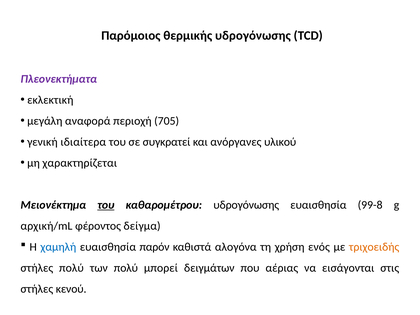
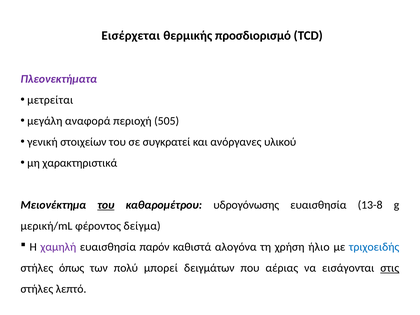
Παρόμοιος: Παρόμοιος -> Εισέρχεται
θερμικής υδρογόνωσης: υδρογόνωσης -> προσδιορισμό
εκλεκτική: εκλεκτική -> μετρείται
705: 705 -> 505
ιδιαίτερα: ιδιαίτερα -> στοιχείων
χαρακτηρίζεται: χαρακτηρίζεται -> χαρακτηριστικά
99-8: 99-8 -> 13-8
αρχική/mL: αρχική/mL -> μερική/mL
χαμηλή colour: blue -> purple
ενός: ενός -> ήλιο
τριχοειδής colour: orange -> blue
στήλες πολύ: πολύ -> όπως
στις underline: none -> present
κενού: κενού -> λεπτό
